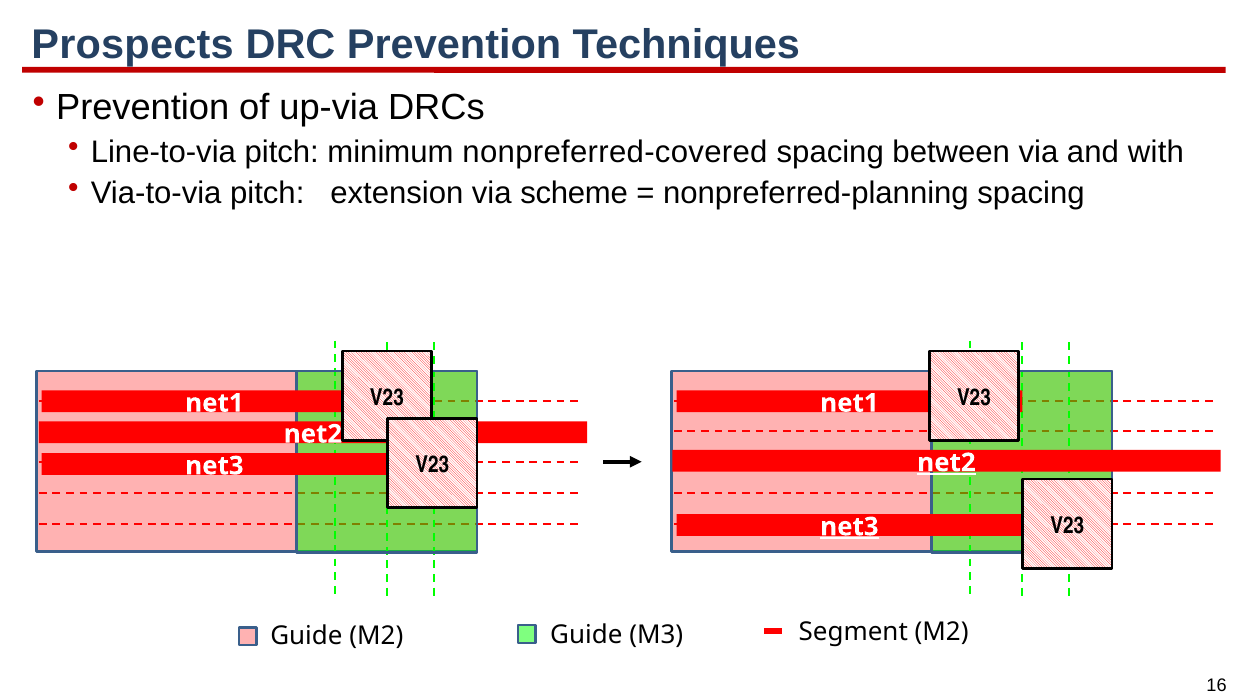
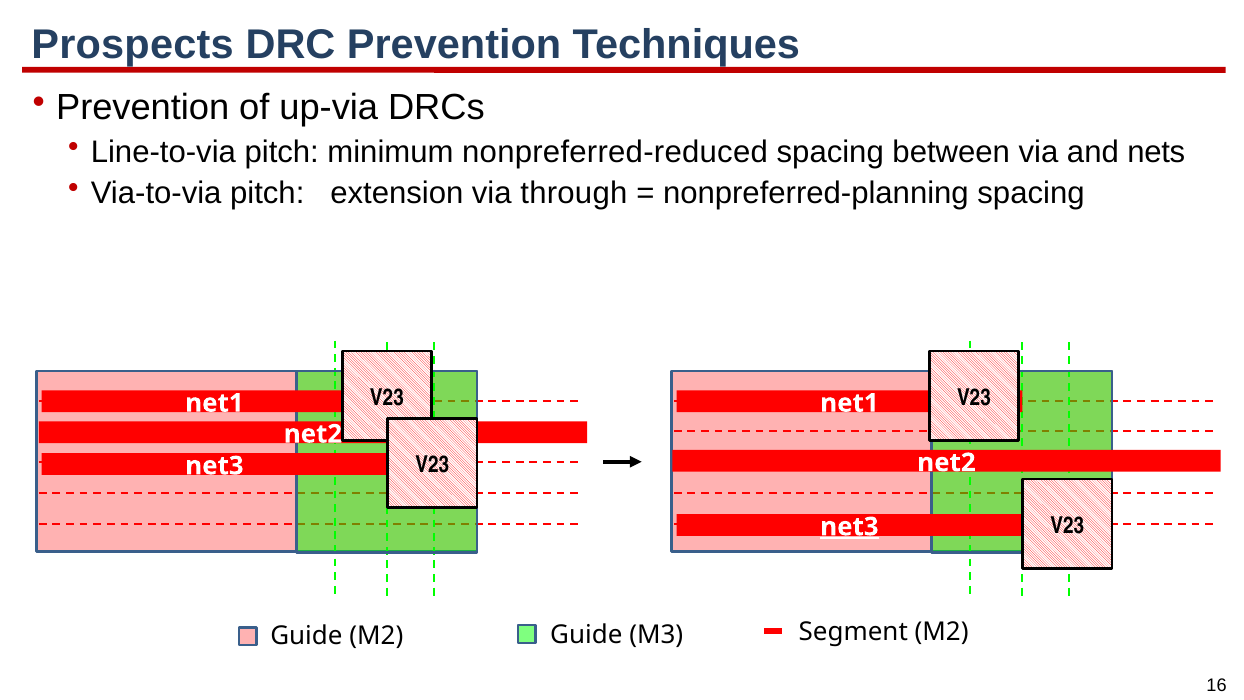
nonpreferred-covered: nonpreferred-covered -> nonpreferred-reduced
with: with -> nets
scheme: scheme -> through
net2 at (946, 462) underline: present -> none
